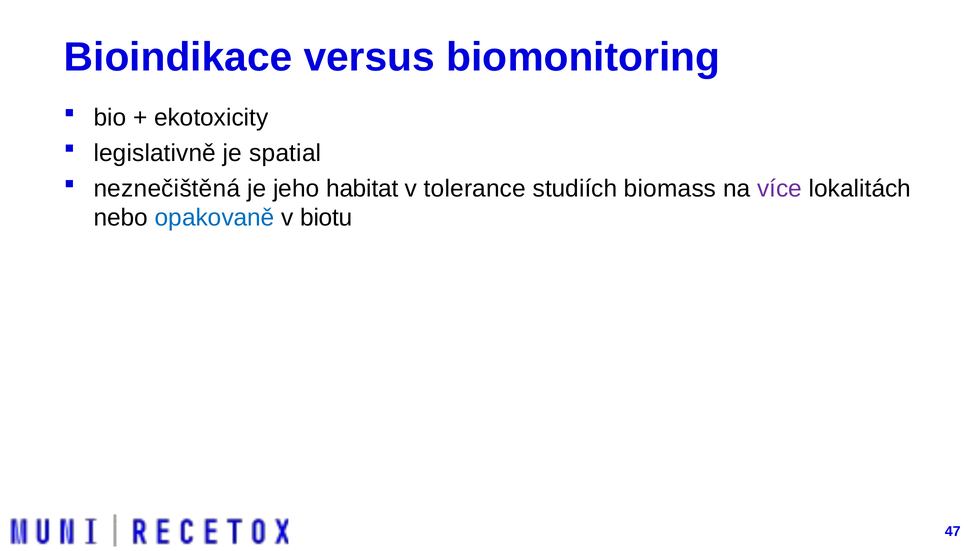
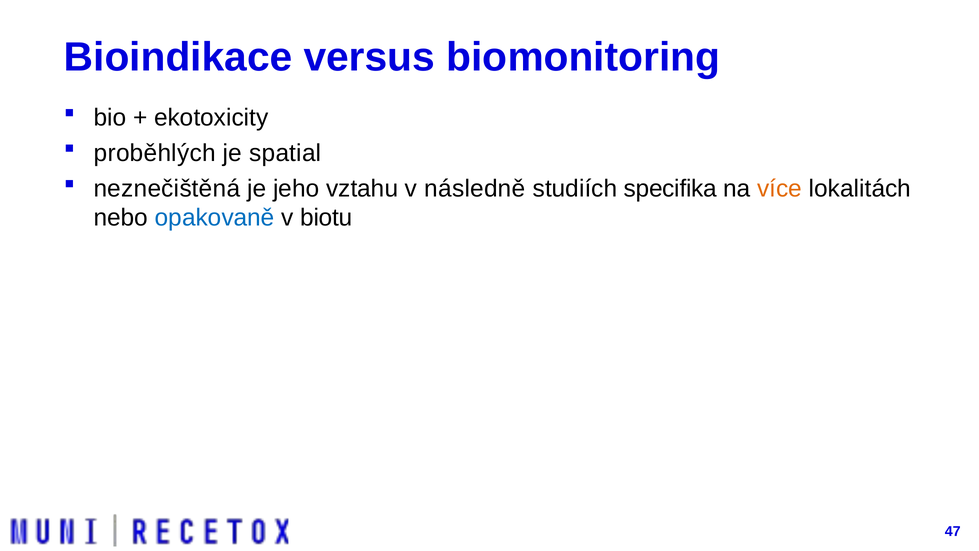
legislativně: legislativně -> proběhlých
habitat: habitat -> vztahu
tolerance: tolerance -> následně
biomass: biomass -> specifika
více colour: purple -> orange
